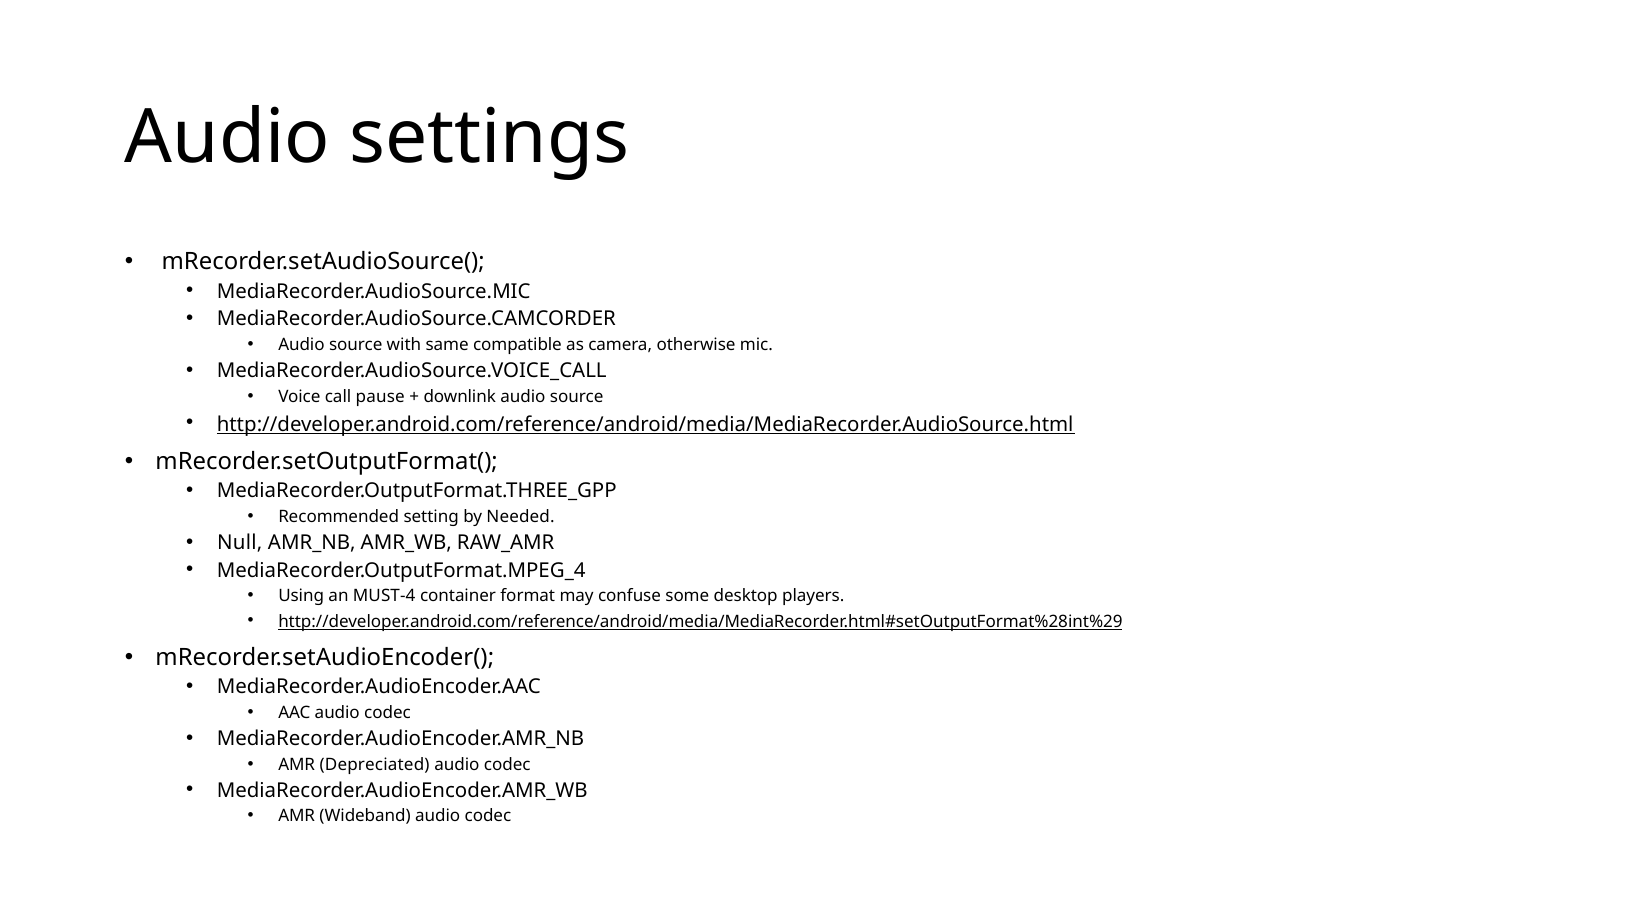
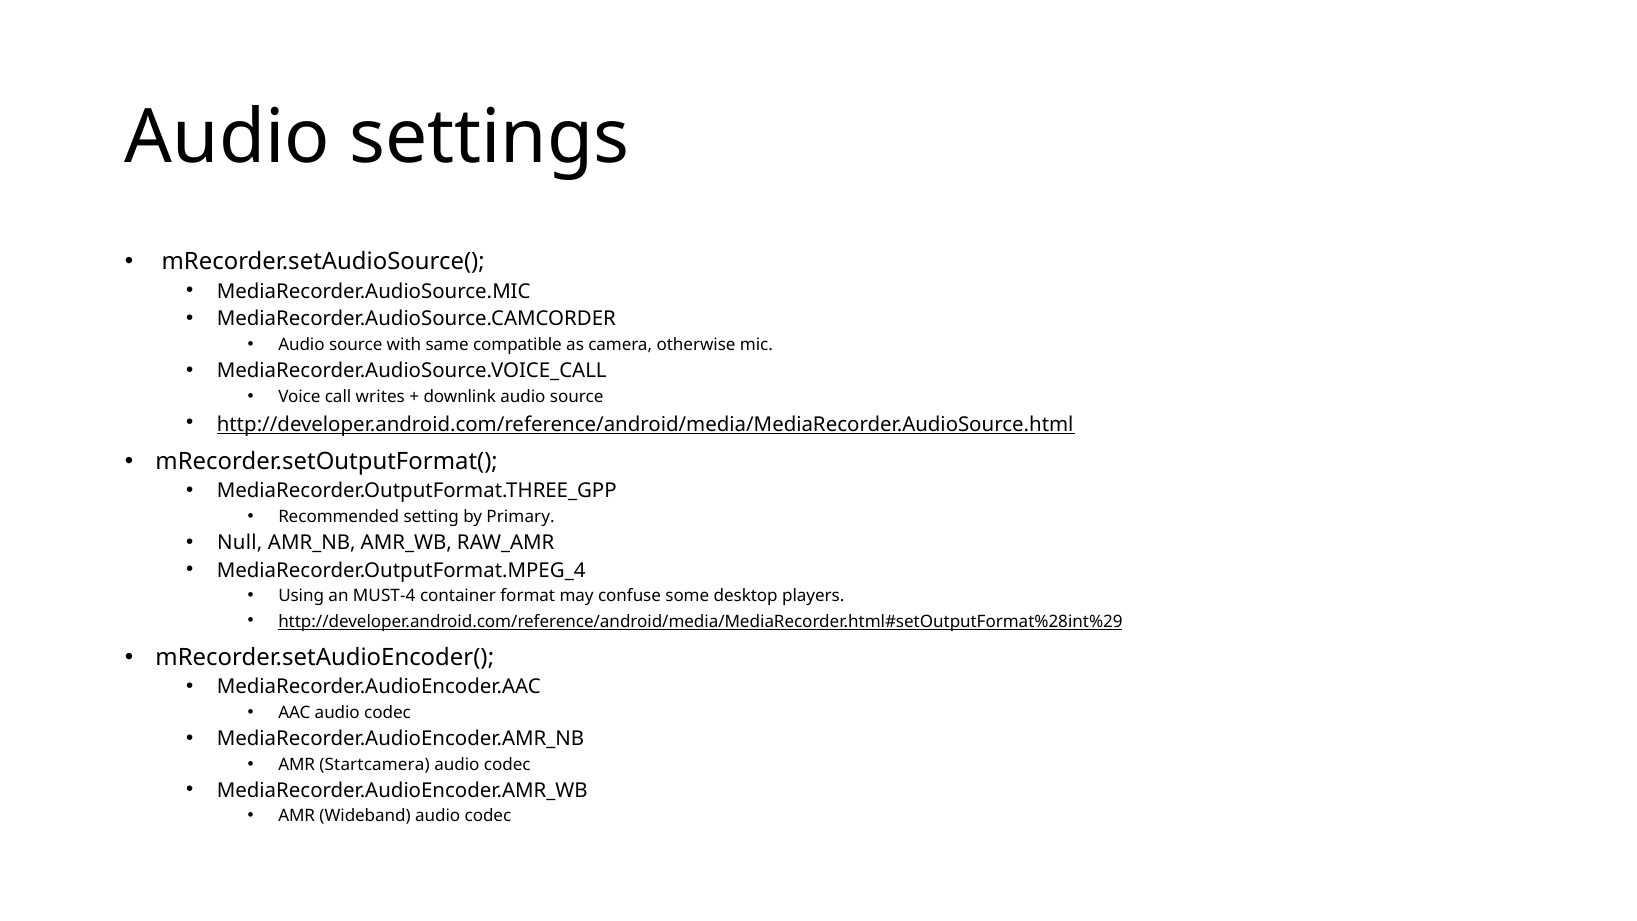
pause: pause -> writes
Needed: Needed -> Primary
Depreciated: Depreciated -> Startcamera
